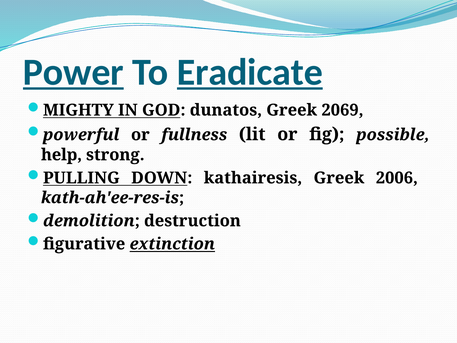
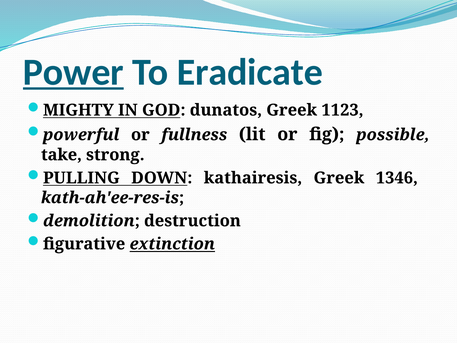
Eradicate underline: present -> none
2069: 2069 -> 1123
help: help -> take
2006: 2006 -> 1346
